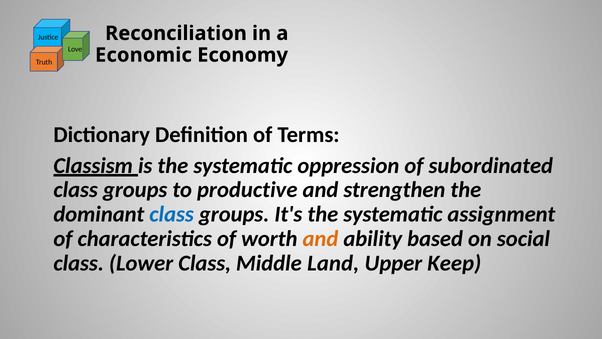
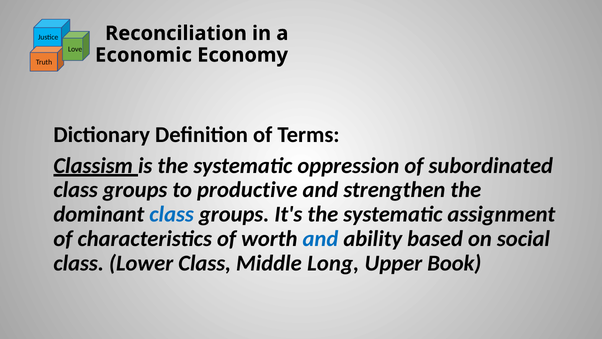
and at (320, 239) colour: orange -> blue
Land: Land -> Long
Keep: Keep -> Book
